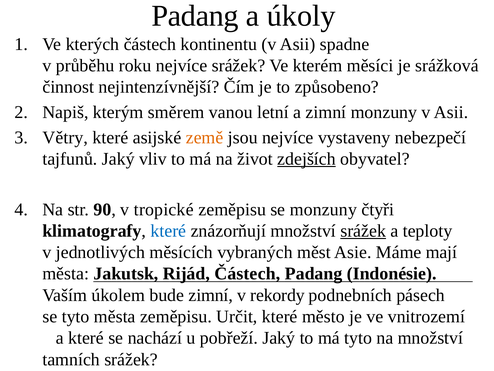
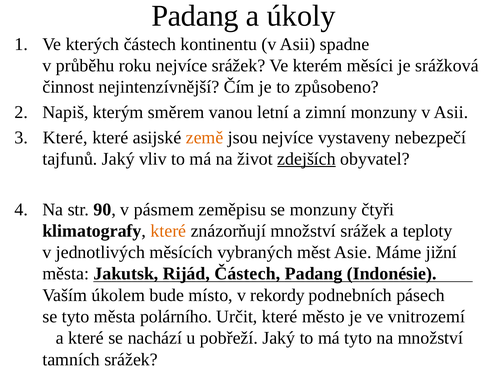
Větry at (65, 137): Větry -> Které
tropické: tropické -> pásmem
které at (168, 231) colour: blue -> orange
srážek at (363, 231) underline: present -> none
mají: mají -> jižní
bude zimní: zimní -> místo
města zeměpisu: zeměpisu -> polárního
